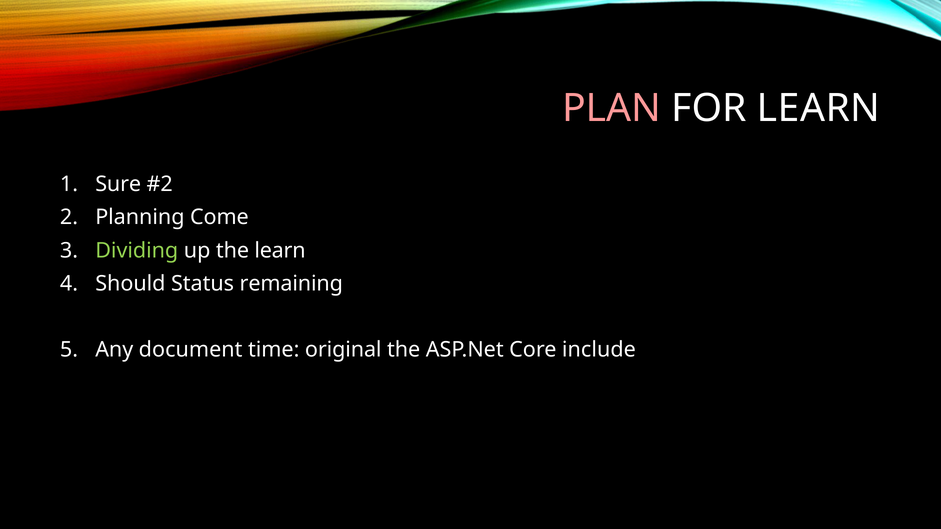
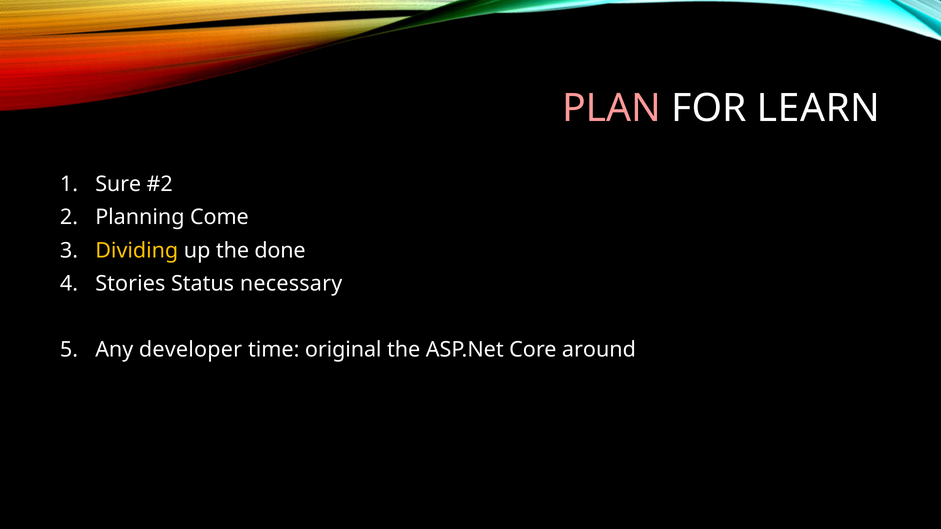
Dividing colour: light green -> yellow
the learn: learn -> done
Should: Should -> Stories
remaining: remaining -> necessary
document: document -> developer
include: include -> around
